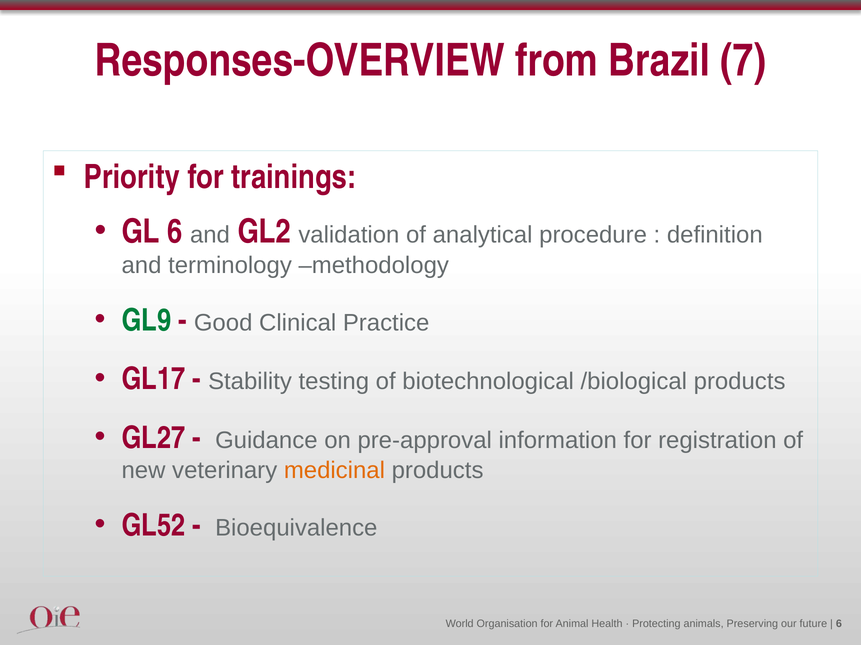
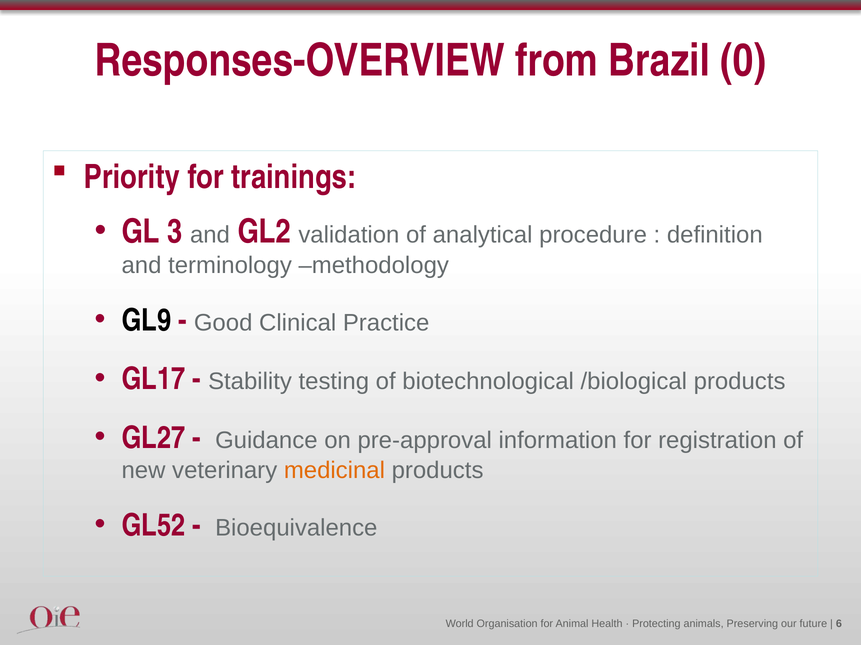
7: 7 -> 0
GL 6: 6 -> 3
GL9 colour: green -> black
